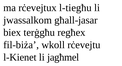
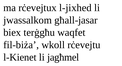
l-tiegħu: l-tiegħu -> l-jixhed
regħex: regħex -> waqfet
